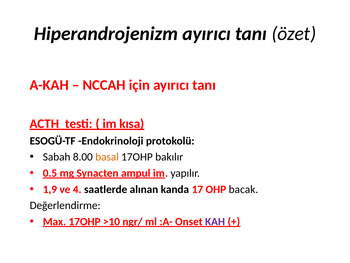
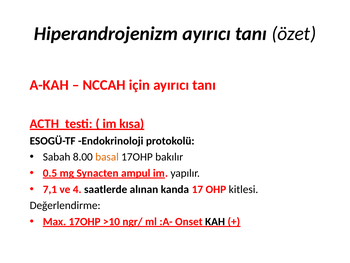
1,9: 1,9 -> 7,1
bacak: bacak -> kitlesi
KAH colour: purple -> black
